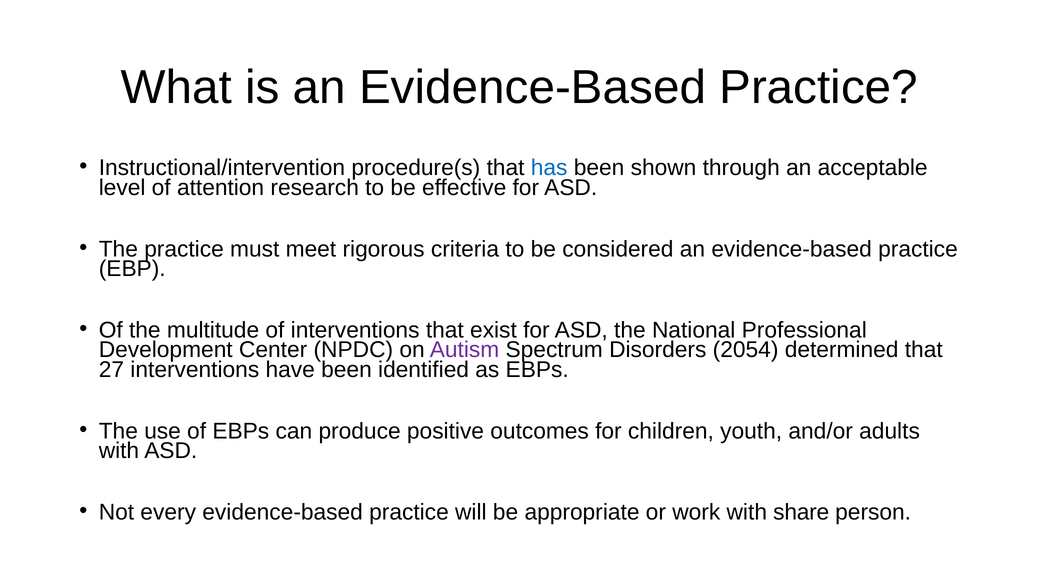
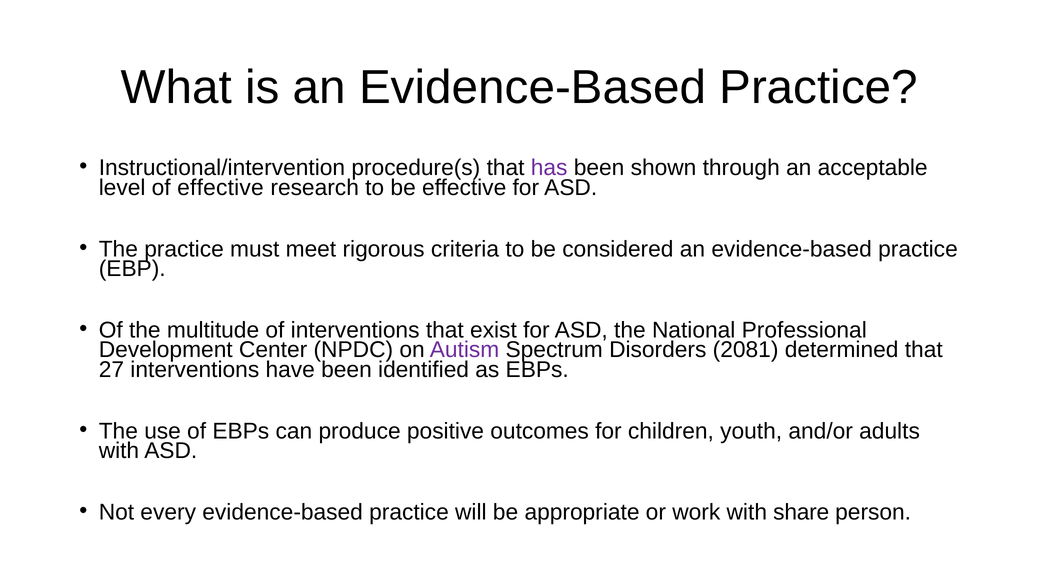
has colour: blue -> purple
of attention: attention -> effective
2054: 2054 -> 2081
